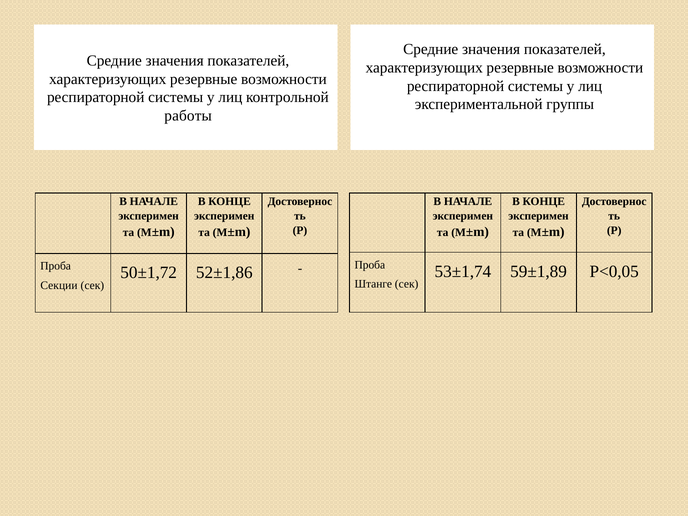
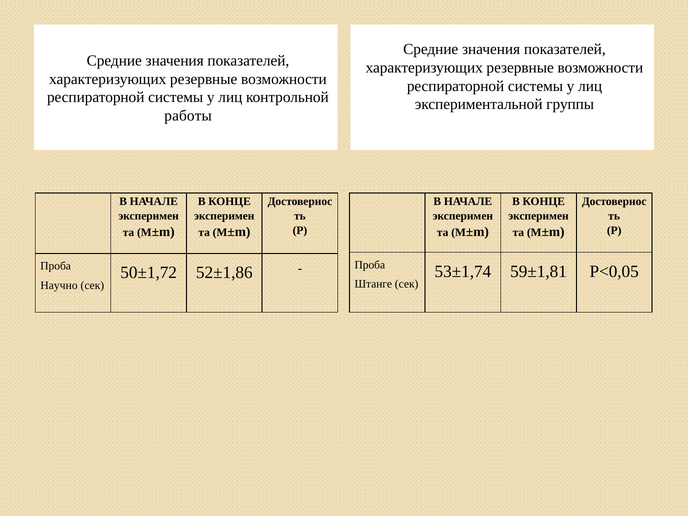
59±1,89: 59±1,89 -> 59±1,81
Секции: Секции -> Научно
